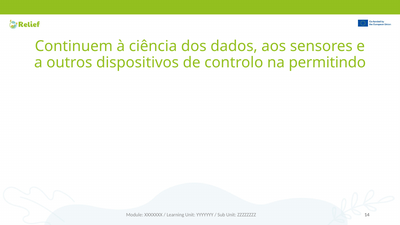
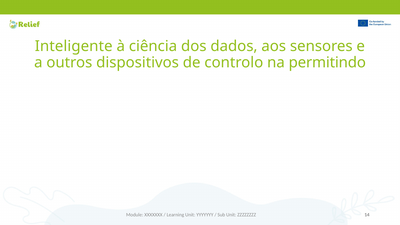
Continuem: Continuem -> Inteligente
